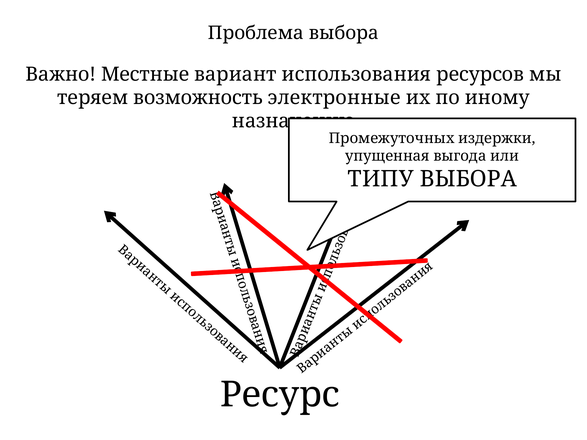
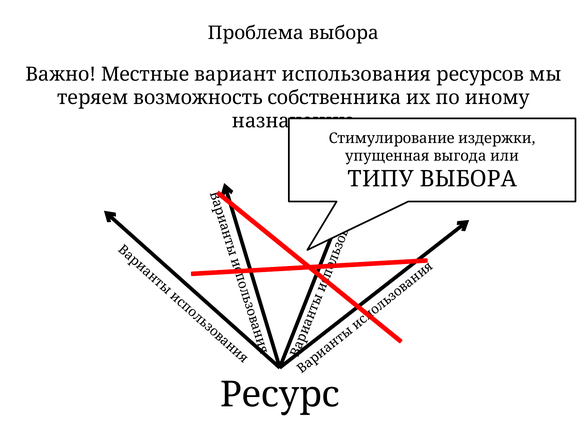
электронные: электронные -> собственника
Промежуточных: Промежуточных -> Стимулирование
